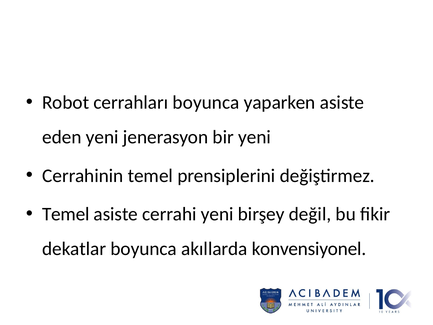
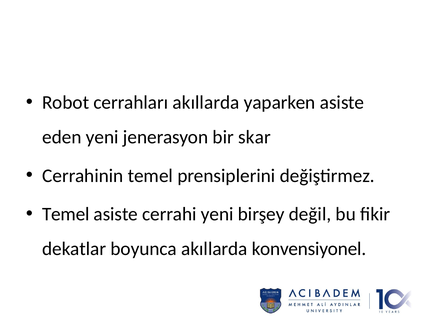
cerrahları boyunca: boyunca -> akıllarda
bir yeni: yeni -> skar
